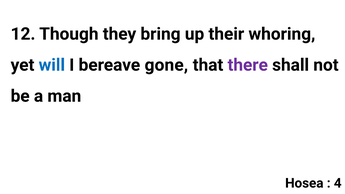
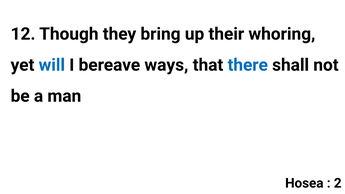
gone: gone -> ways
there colour: purple -> blue
4: 4 -> 2
